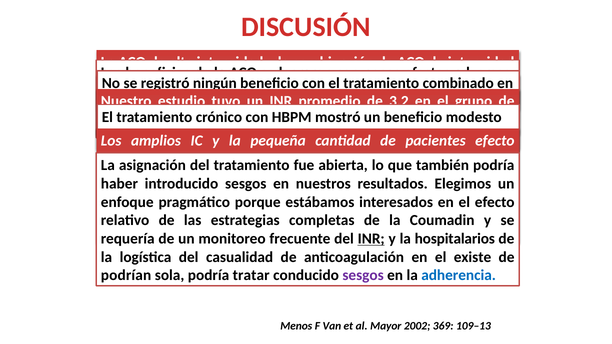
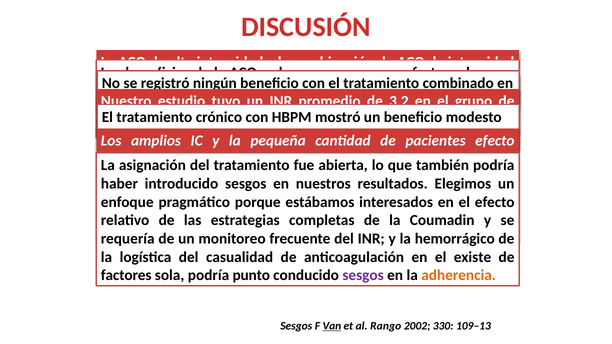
INR at (371, 239) underline: present -> none
hospitalarios: hospitalarios -> hemorrágico
podrían at (126, 276): podrían -> factores
podría tratar: tratar -> punto
adherencia colour: blue -> orange
Menos at (296, 326): Menos -> Sesgos
Van underline: none -> present
al Mayor: Mayor -> Rango
369: 369 -> 330
